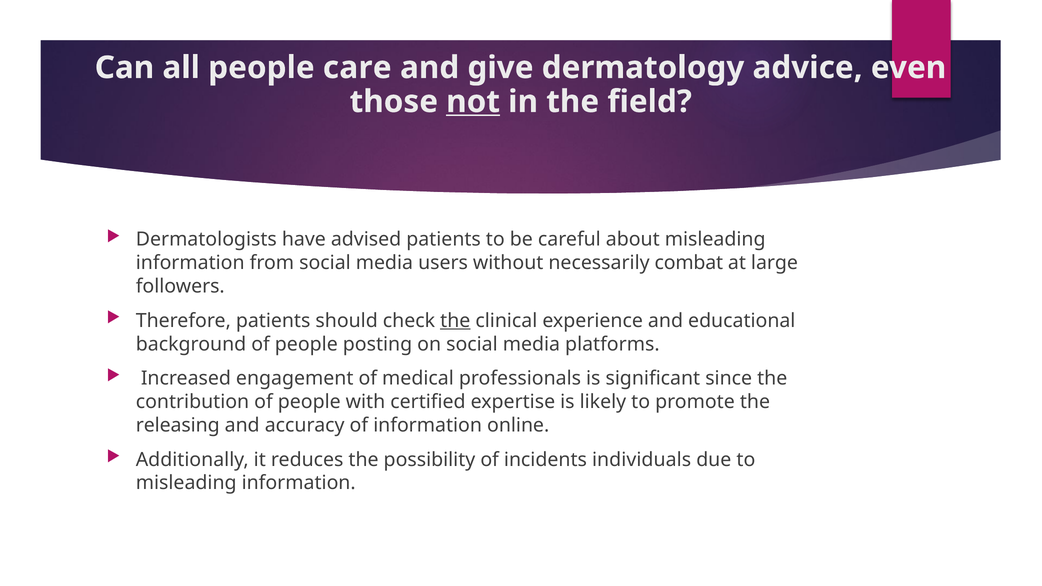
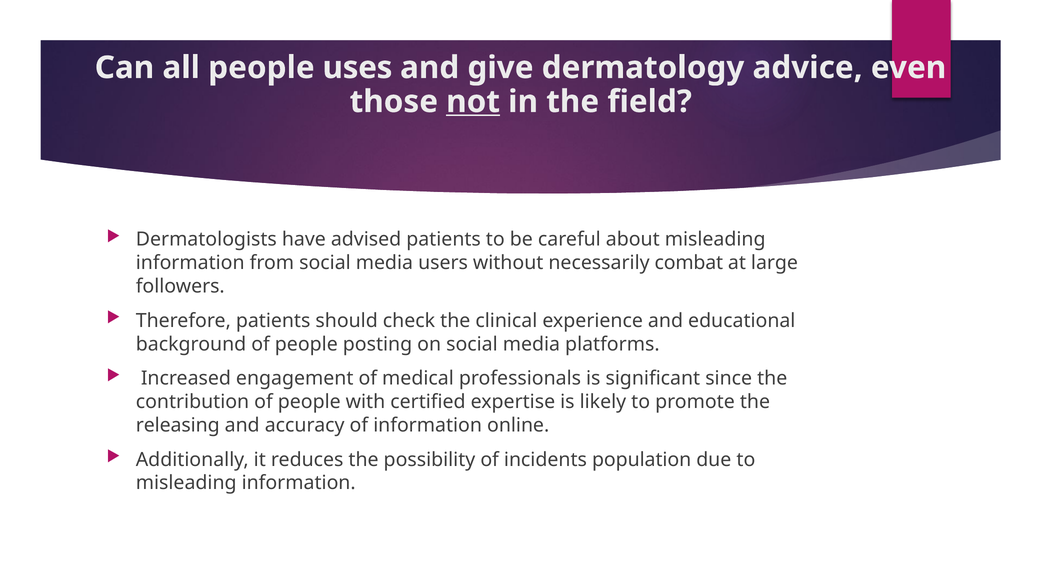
care: care -> uses
the at (455, 321) underline: present -> none
individuals: individuals -> population
